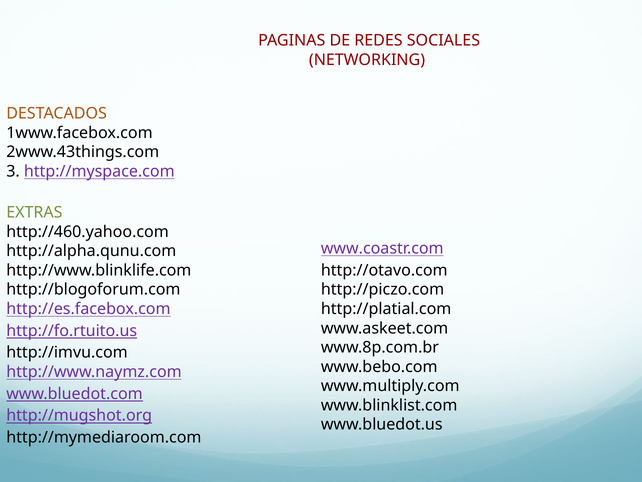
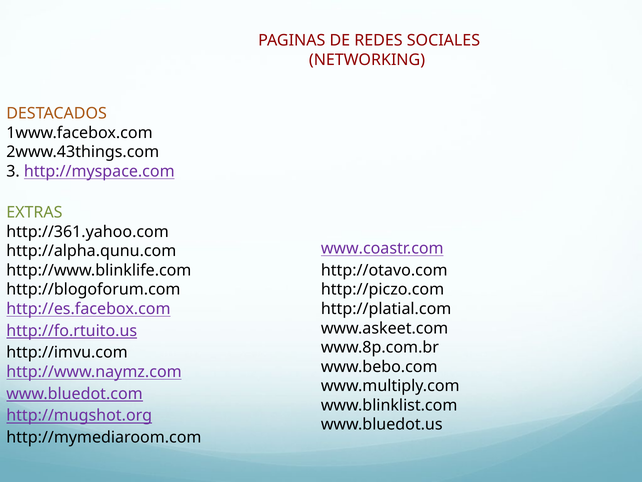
http://460.yahoo.com: http://460.yahoo.com -> http://361.yahoo.com
